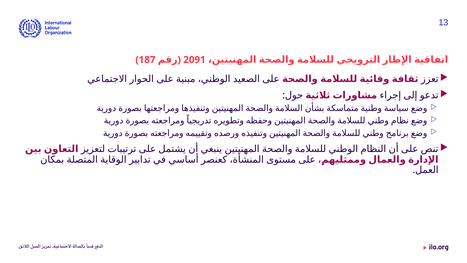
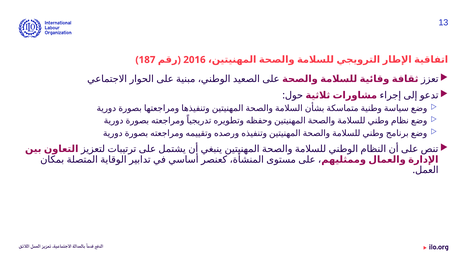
2091: 2091 -> 2016
